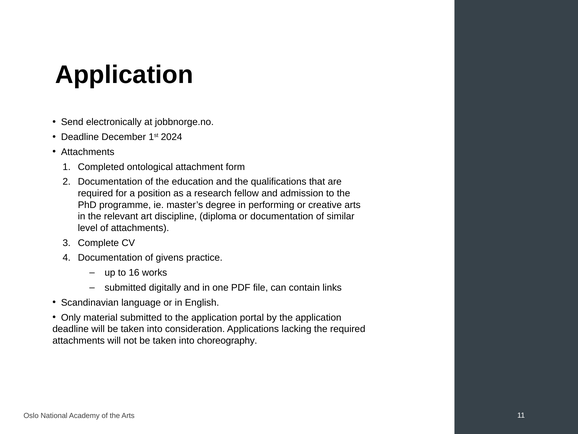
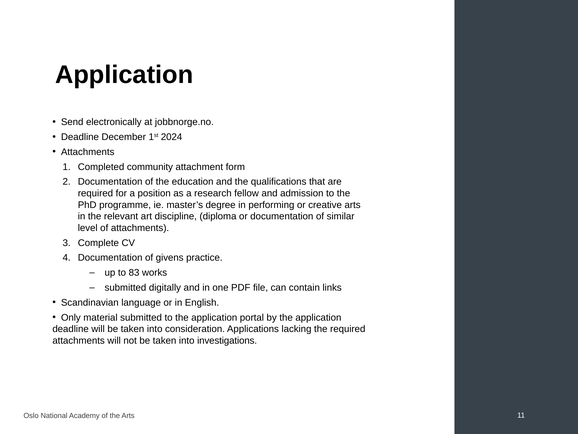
ontological: ontological -> community
16: 16 -> 83
choreography: choreography -> investigations
